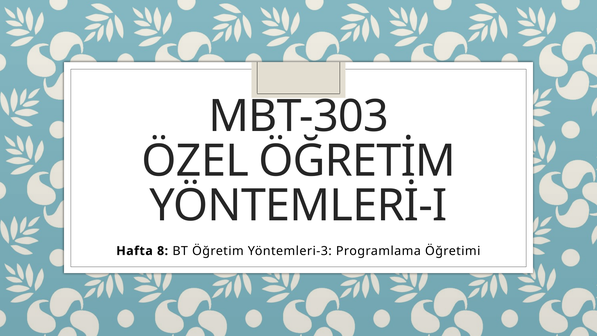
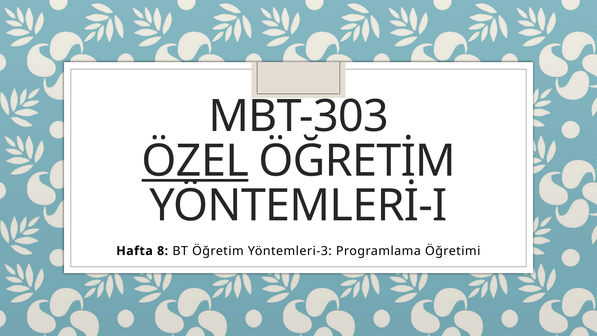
ÖZEL underline: none -> present
